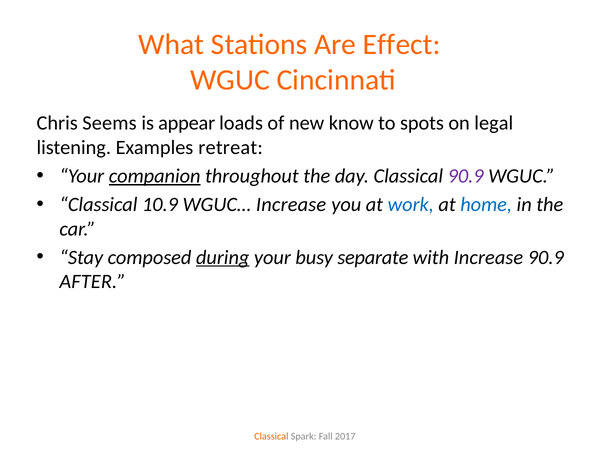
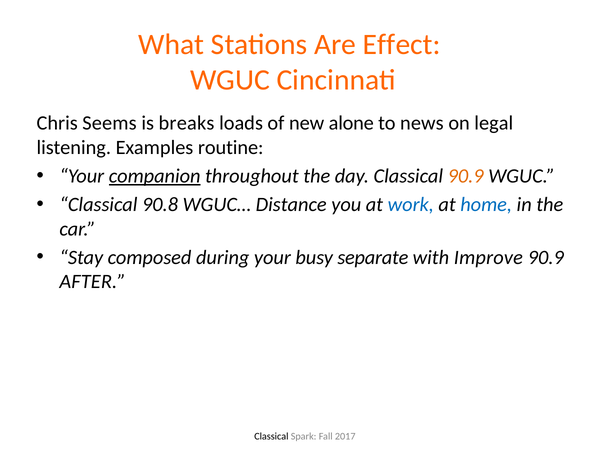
appear: appear -> breaks
know: know -> alone
spots: spots -> news
retreat: retreat -> routine
90.9 at (466, 176) colour: purple -> orange
10.9: 10.9 -> 90.8
WGUC… Increase: Increase -> Distance
during underline: present -> none
with Increase: Increase -> Improve
Classical at (271, 437) colour: orange -> black
